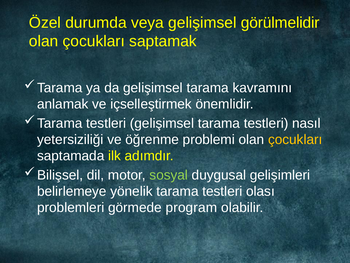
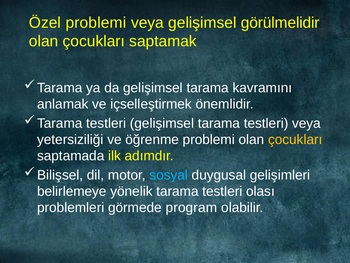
Özel durumda: durumda -> problemi
testleri nasıl: nasıl -> veya
sosyal colour: light green -> light blue
